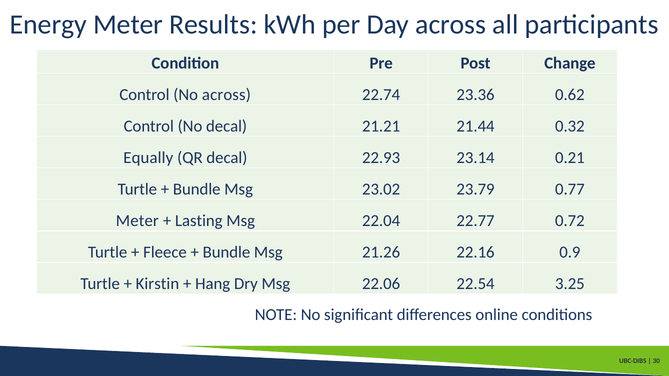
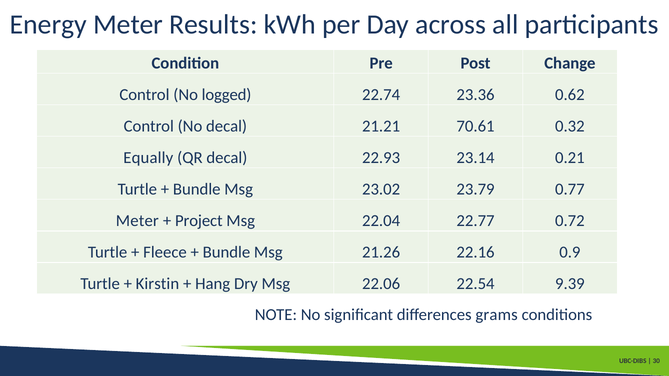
No across: across -> logged
21.44: 21.44 -> 70.61
Lasting: Lasting -> Project
3.25: 3.25 -> 9.39
online: online -> grams
